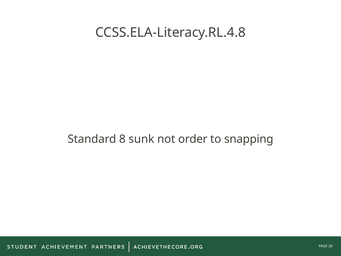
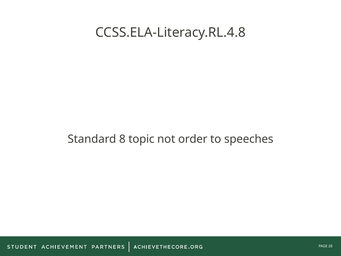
sunk: sunk -> topic
snapping: snapping -> speeches
